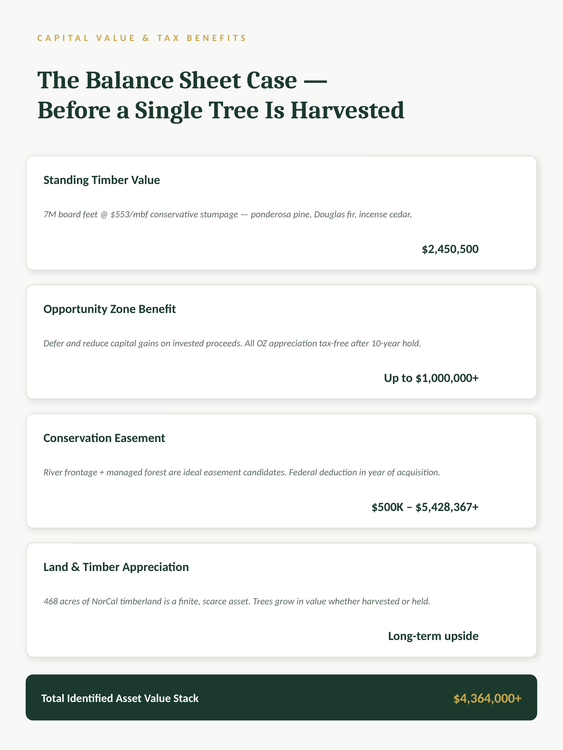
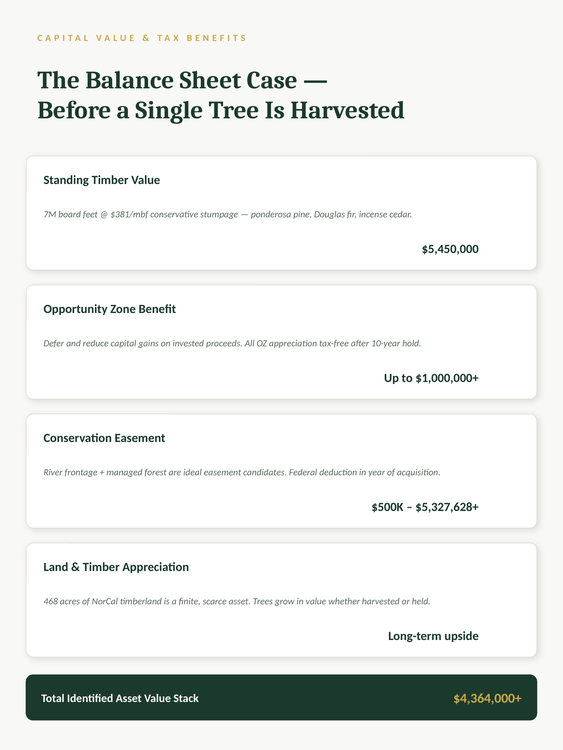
$553/mbf: $553/mbf -> $381/mbf
$2,450,500: $2,450,500 -> $5,450,000
$5,428,367+: $5,428,367+ -> $5,327,628+
